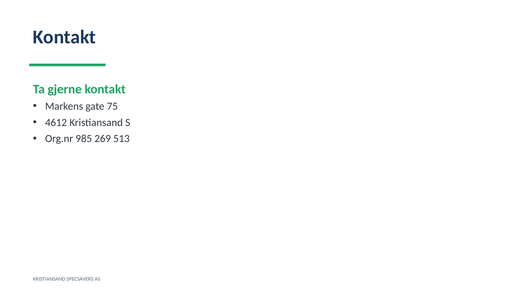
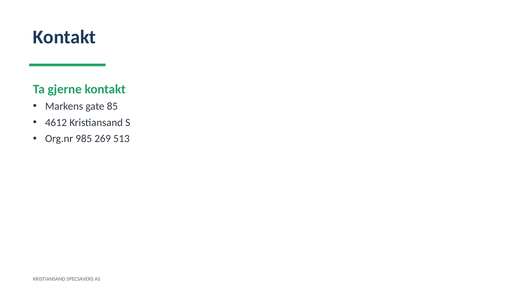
75: 75 -> 85
